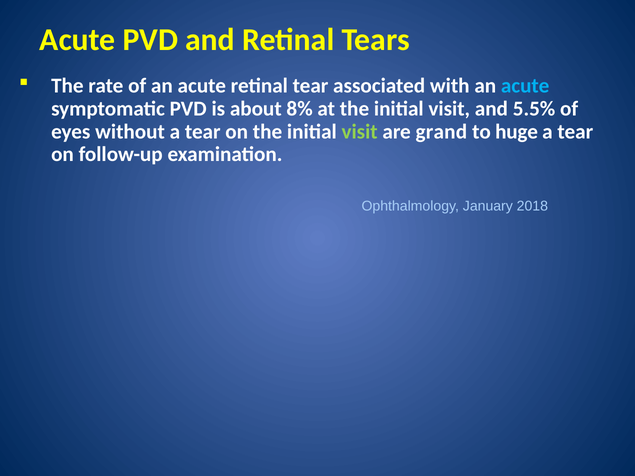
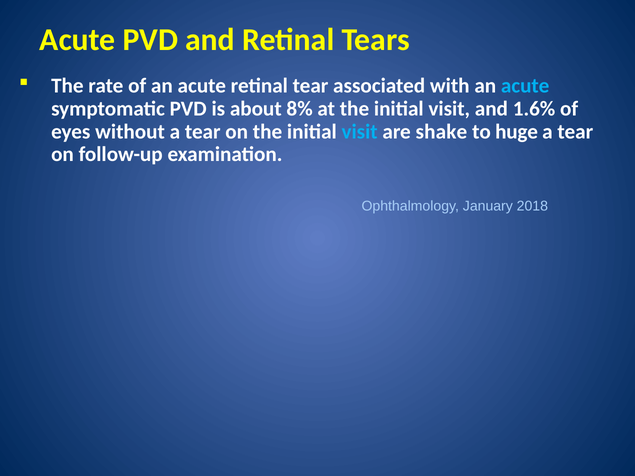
5.5%: 5.5% -> 1.6%
visit at (360, 132) colour: light green -> light blue
grand: grand -> shake
